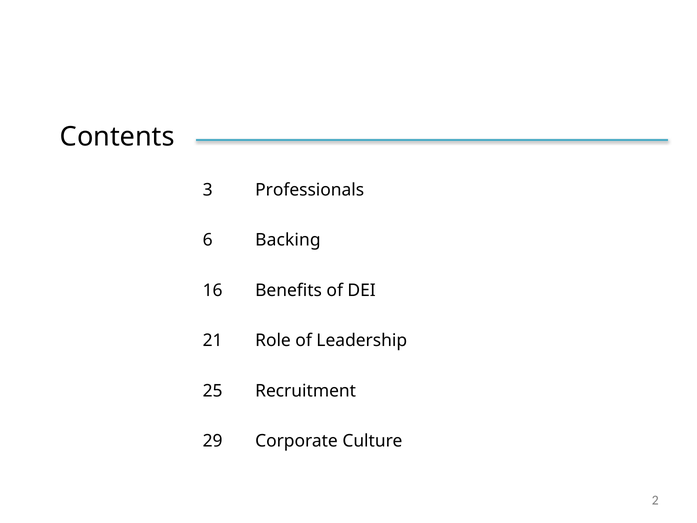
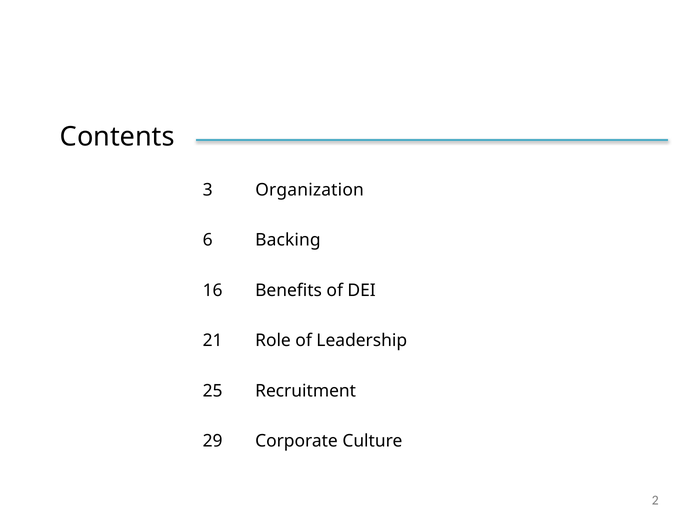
Professionals: Professionals -> Organization
